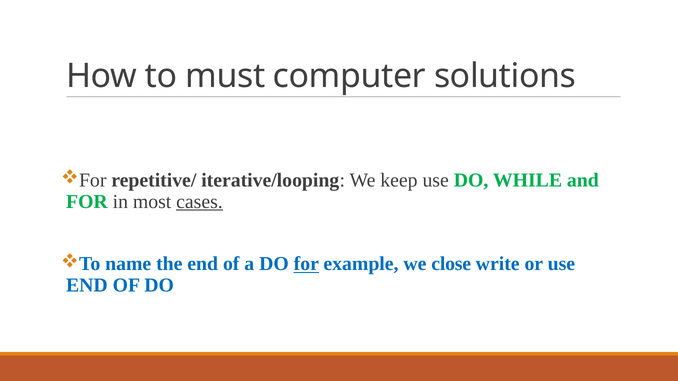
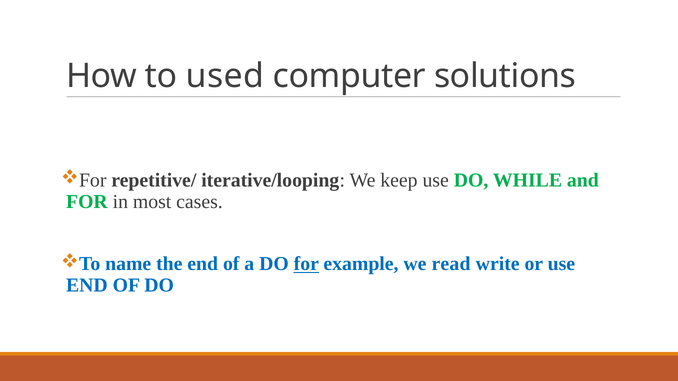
must: must -> used
cases underline: present -> none
close: close -> read
